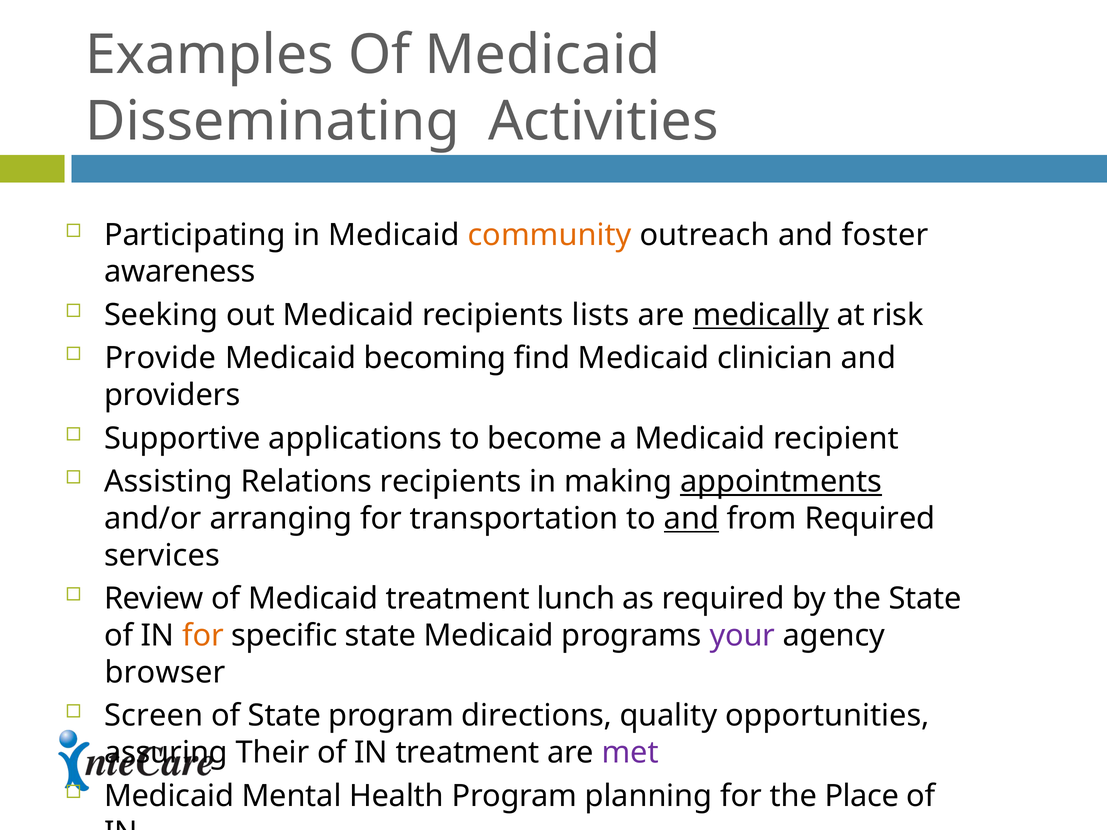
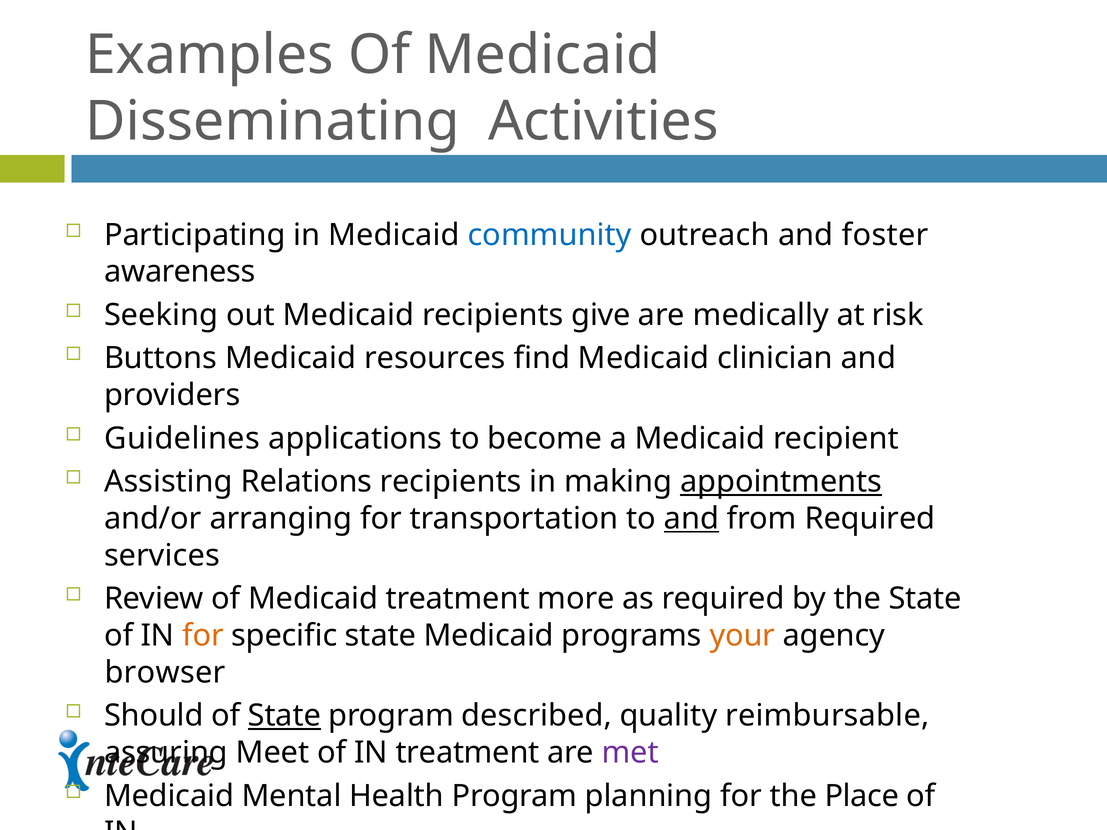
community colour: orange -> blue
lists: lists -> give
medically underline: present -> none
Provide: Provide -> Buttons
becoming: becoming -> resources
Supportive: Supportive -> Guidelines
lunch: lunch -> more
your colour: purple -> orange
Screen: Screen -> Should
State at (284, 716) underline: none -> present
directions: directions -> described
opportunities: opportunities -> reimbursable
Their: Their -> Meet
